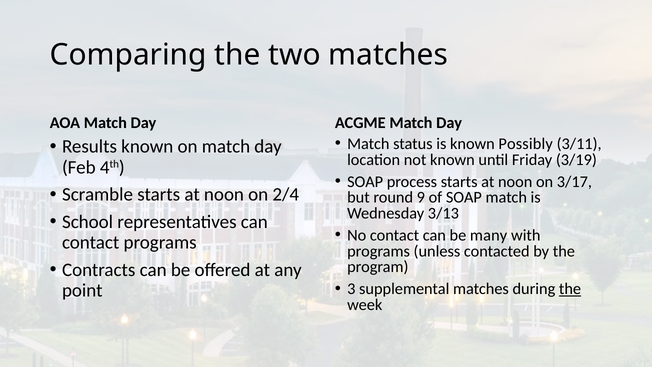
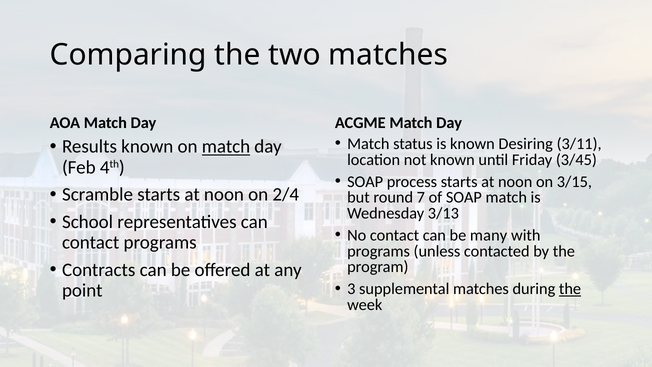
Possibly: Possibly -> Desiring
match at (226, 147) underline: none -> present
3/19: 3/19 -> 3/45
3/17: 3/17 -> 3/15
9: 9 -> 7
